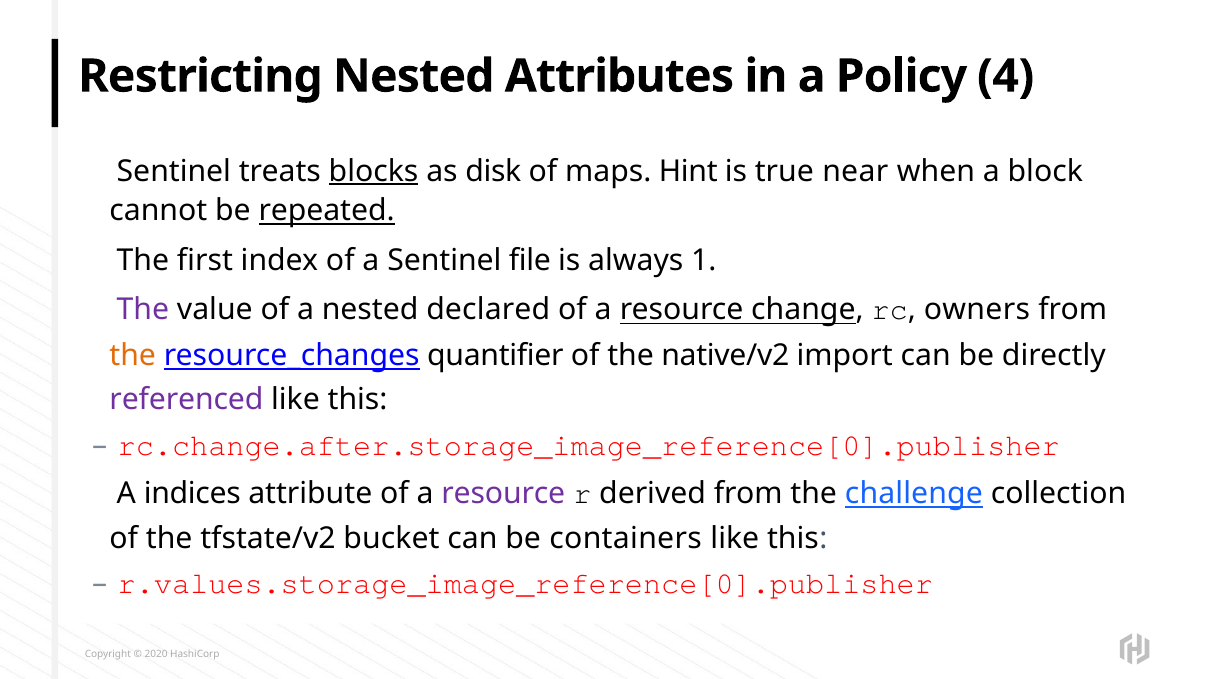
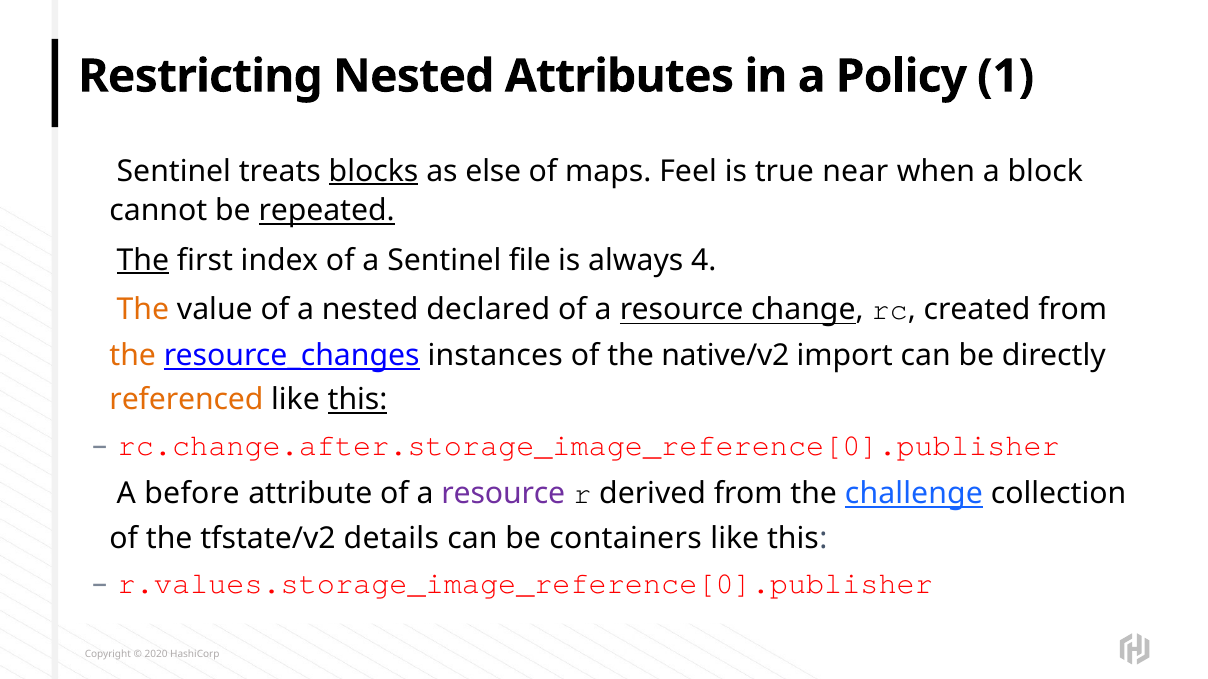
4: 4 -> 1
disk: disk -> else
Hint: Hint -> Feel
The at (143, 260) underline: none -> present
1: 1 -> 4
The at (143, 310) colour: purple -> orange
owners: owners -> created
quantifier: quantifier -> instances
referenced colour: purple -> orange
this at (358, 400) underline: none -> present
indices: indices -> before
bucket: bucket -> details
